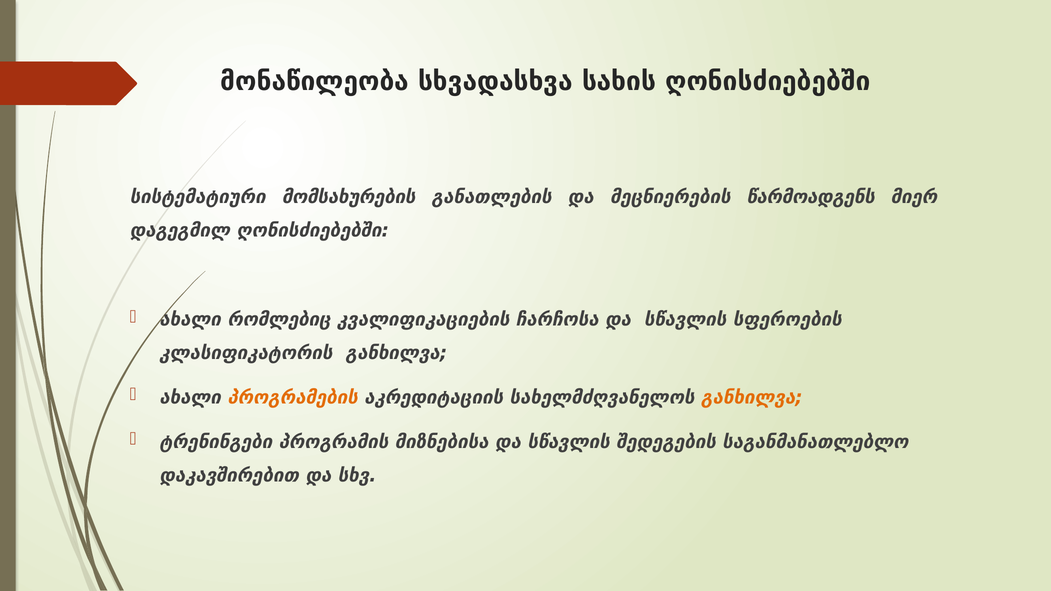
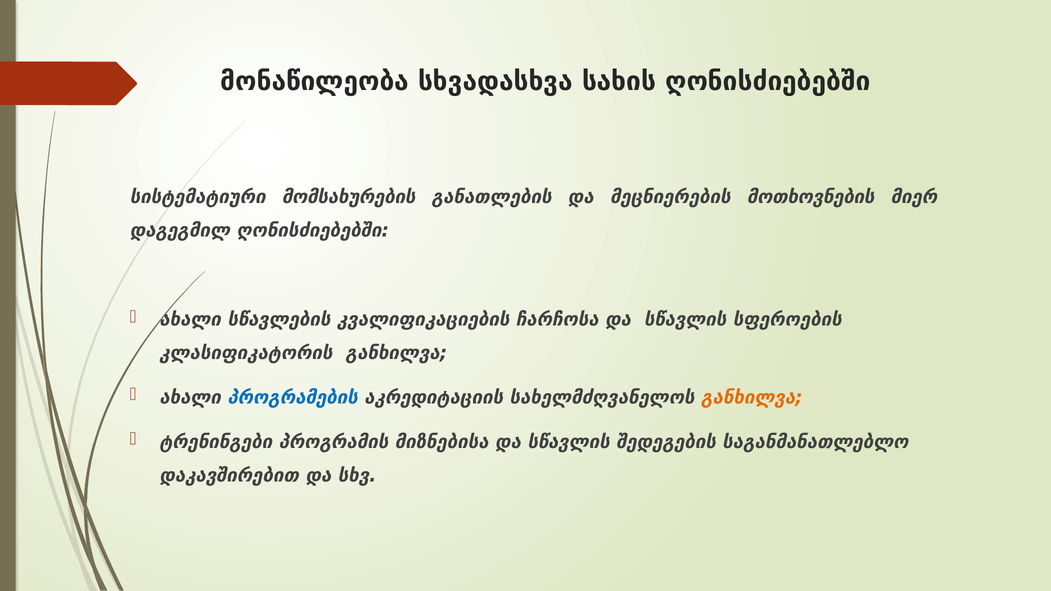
წარმოადგენს: წარმოადგენს -> მოთხოვნების
რომლებიც: რომლებიც -> სწავლების
პროგრამების colour: orange -> blue
